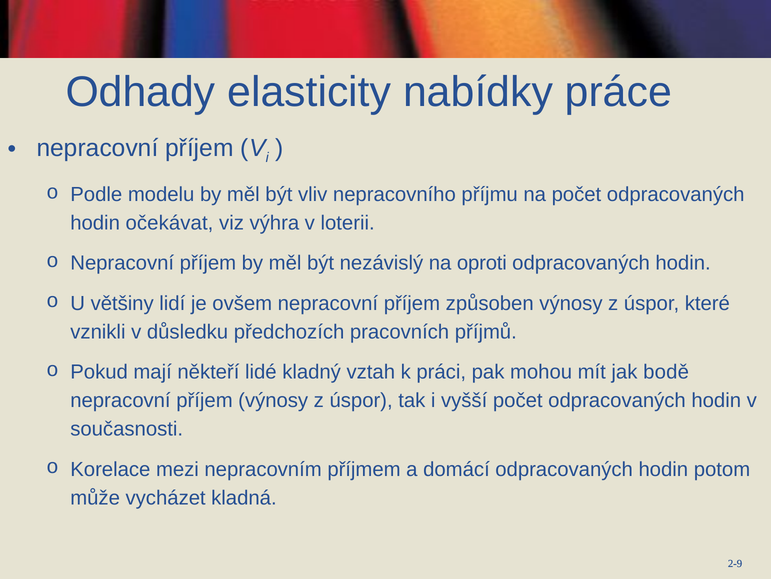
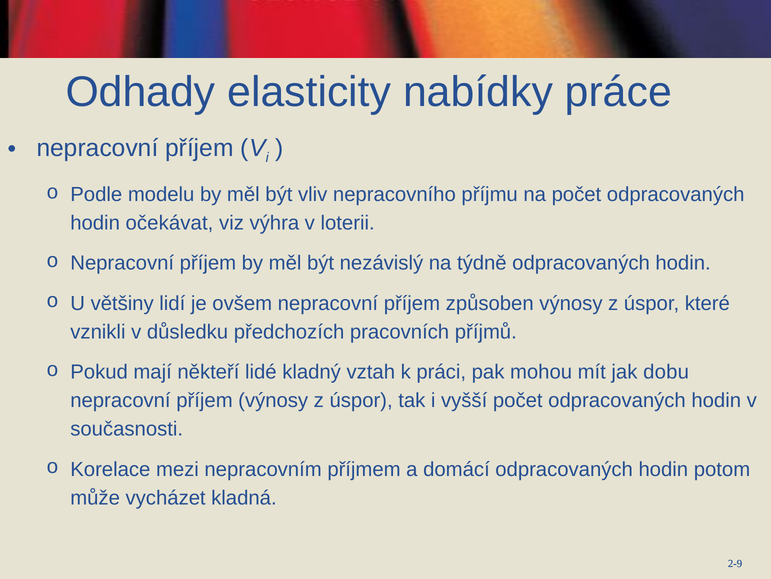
oproti: oproti -> týdně
bodě: bodě -> dobu
